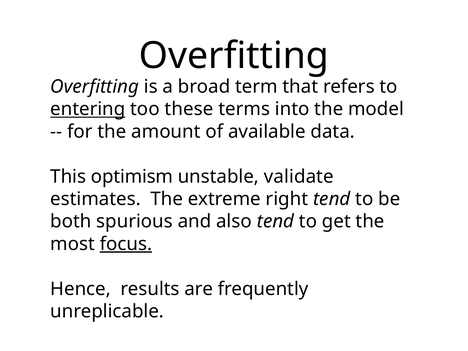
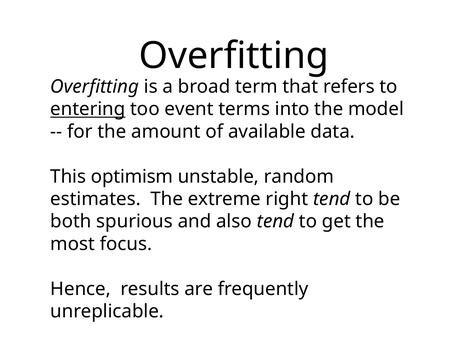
these: these -> event
validate: validate -> random
focus underline: present -> none
